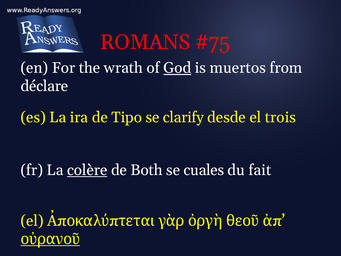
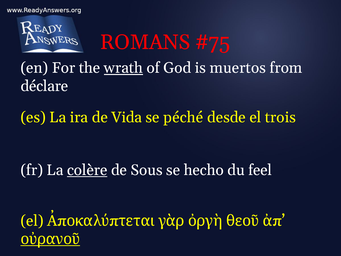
wrath underline: none -> present
God underline: present -> none
Tipo: Tipo -> Vida
clarify: clarify -> péché
Both: Both -> Sous
cuales: cuales -> hecho
fait: fait -> feel
